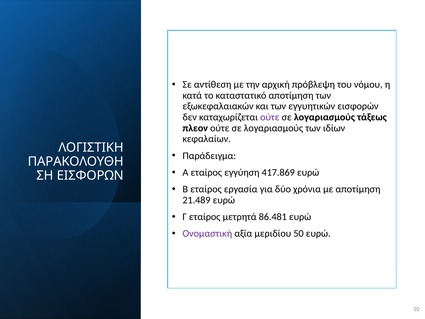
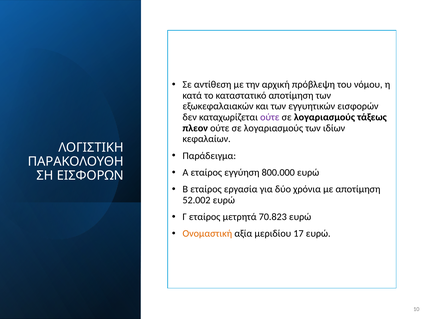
417.869: 417.869 -> 800.000
21.489: 21.489 -> 52.002
86.481: 86.481 -> 70.823
Ονομαστική colour: purple -> orange
50: 50 -> 17
